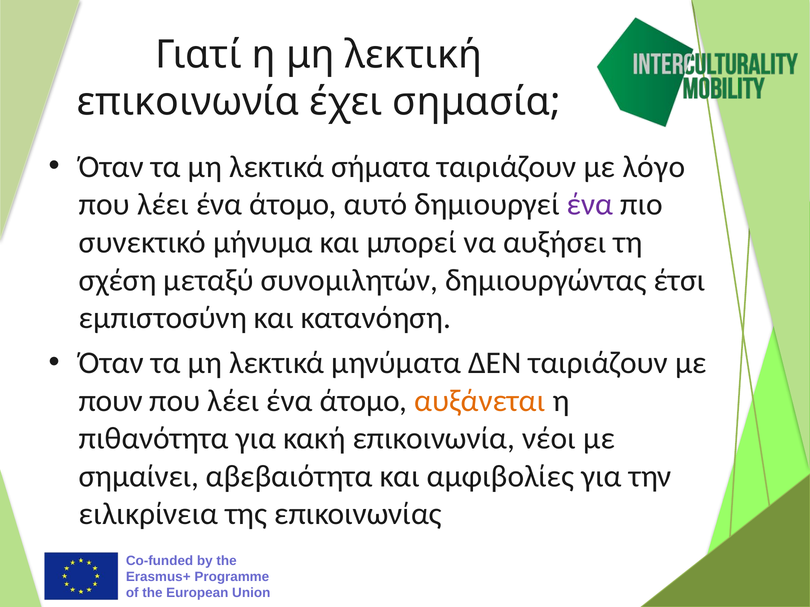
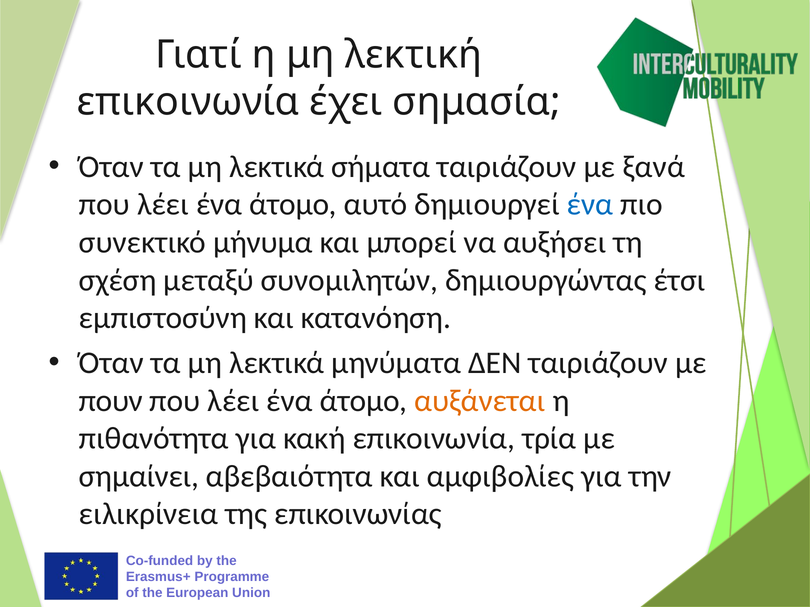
λόγο: λόγο -> ξανά
ένα at (590, 205) colour: purple -> blue
νέοι: νέοι -> τρία
